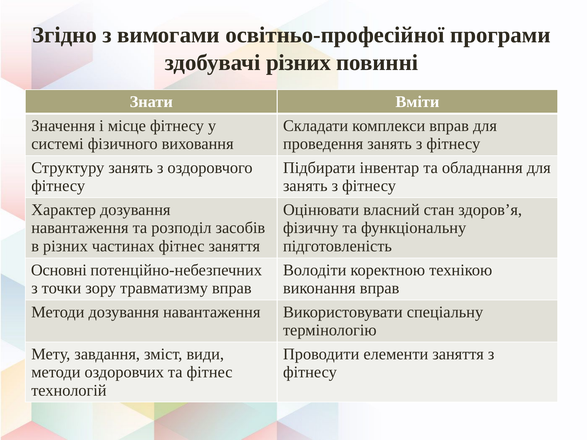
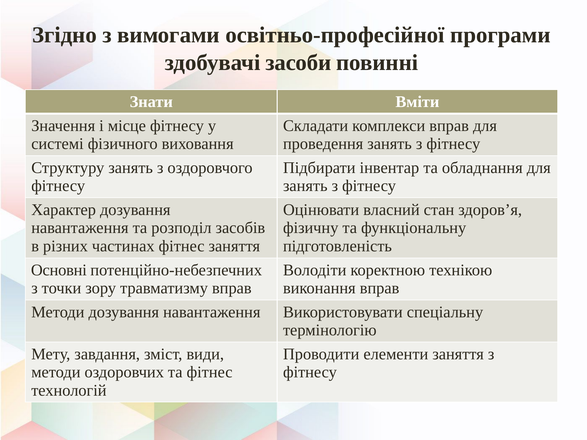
здобувачі різних: різних -> засоби
